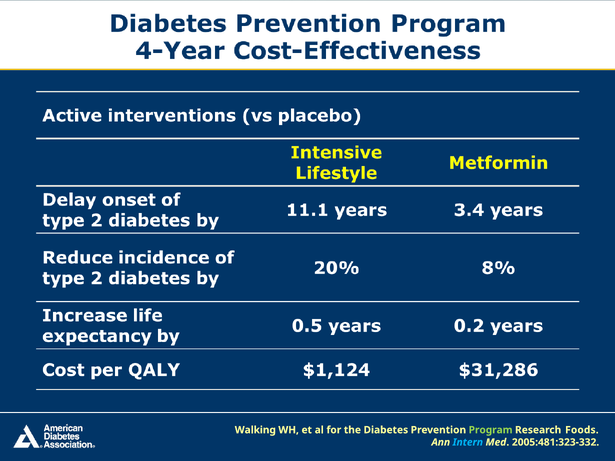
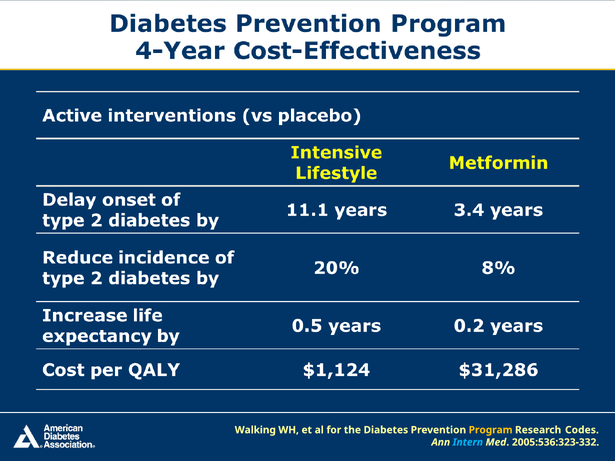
Program colour: light green -> yellow
Foods: Foods -> Codes
2005:481:323-332: 2005:481:323-332 -> 2005:536:323-332
